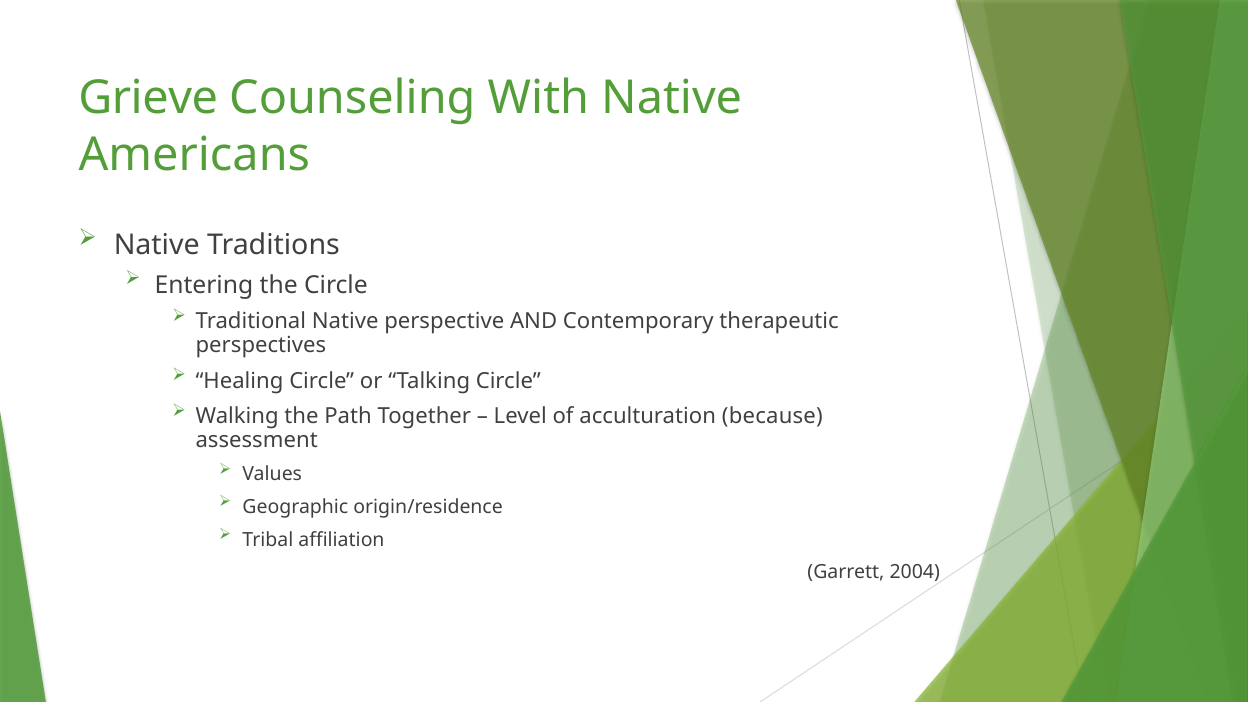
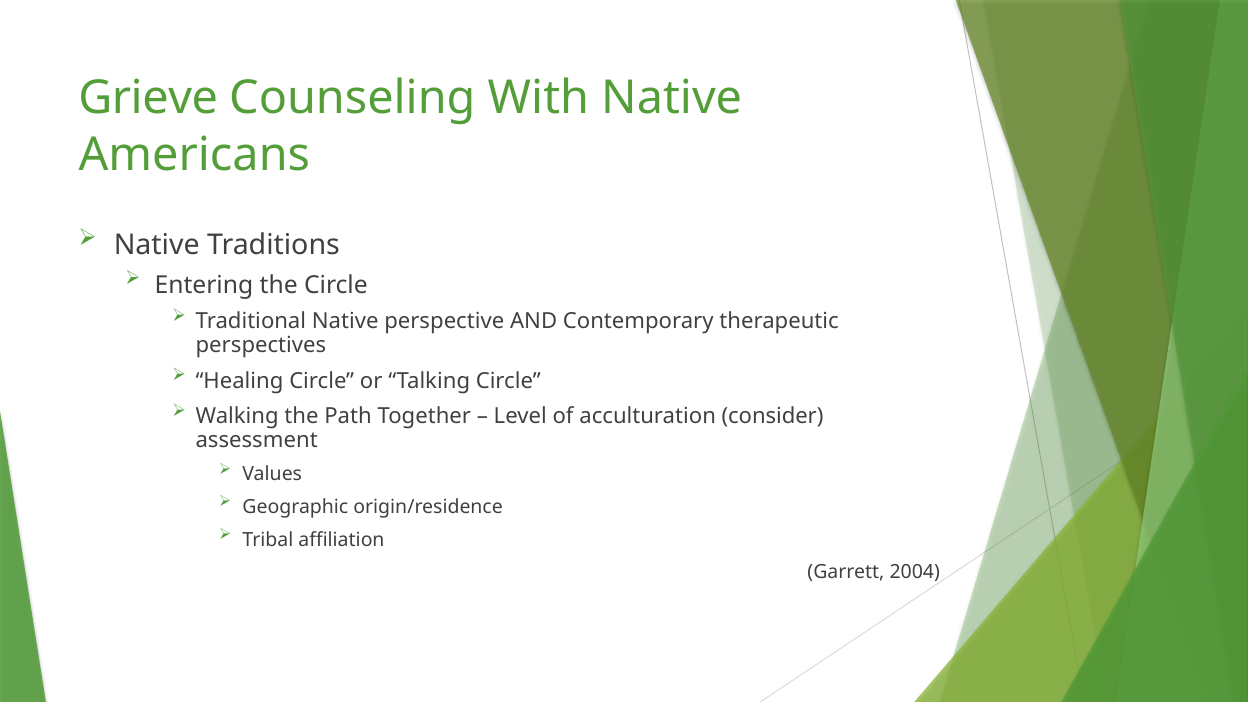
because: because -> consider
